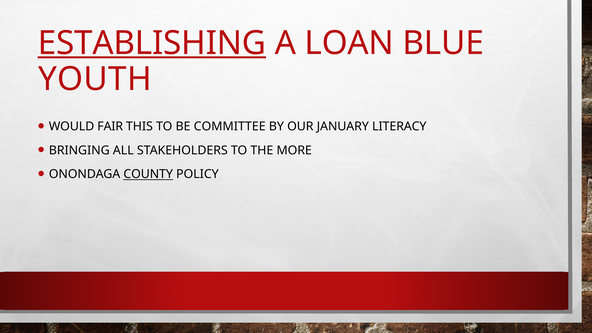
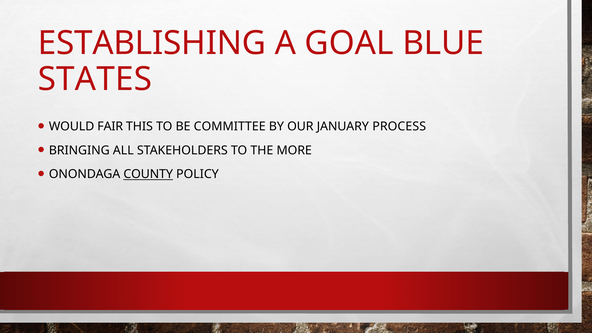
ESTABLISHING underline: present -> none
LOAN: LOAN -> GOAL
YOUTH: YOUTH -> STATES
LITERACY: LITERACY -> PROCESS
